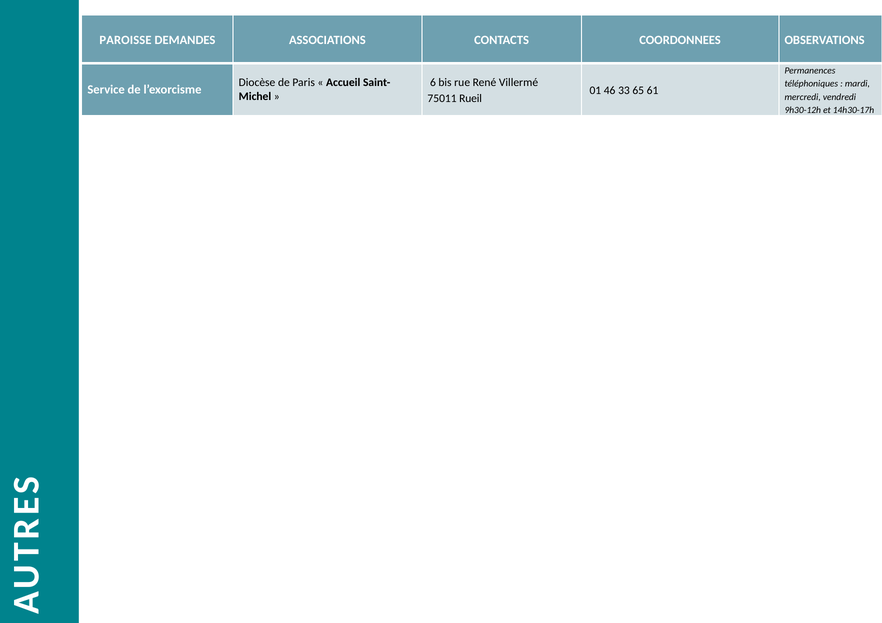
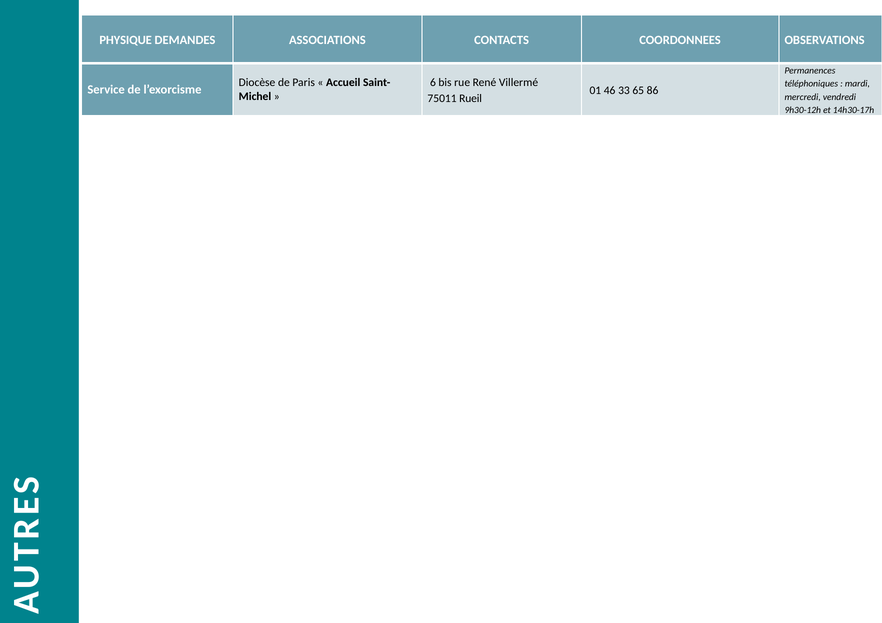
PAROISSE: PAROISSE -> PHYSIQUE
61: 61 -> 86
